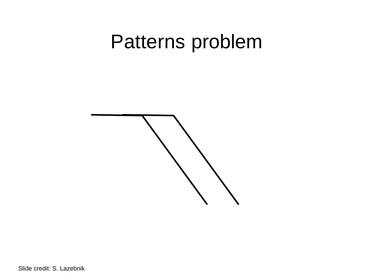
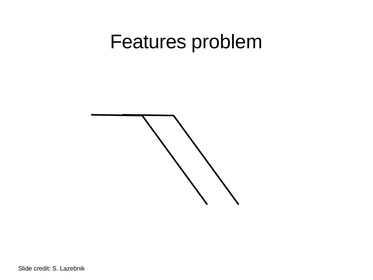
Patterns: Patterns -> Features
